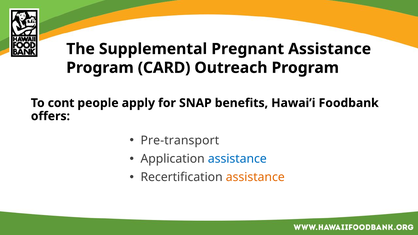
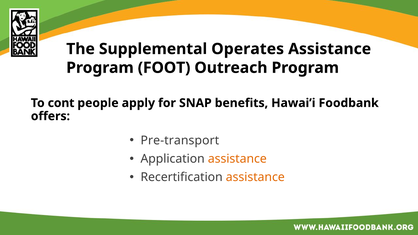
Pregnant: Pregnant -> Operates
CARD: CARD -> FOOT
assistance at (237, 159) colour: blue -> orange
